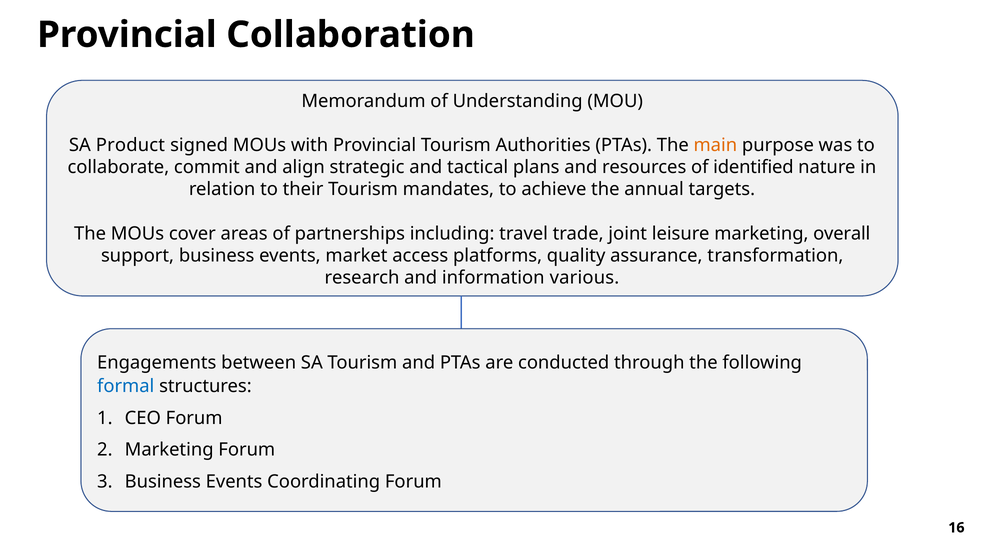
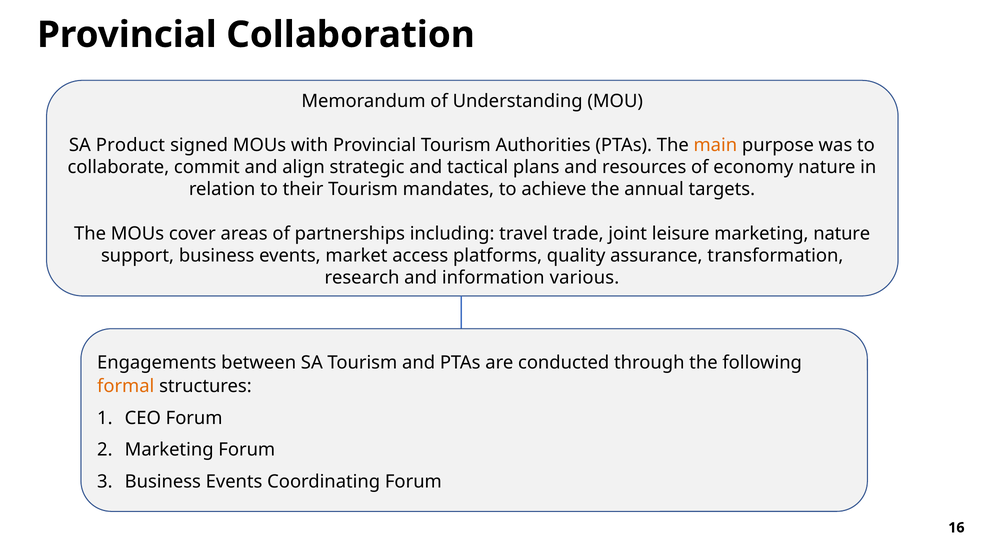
identified: identified -> economy
marketing overall: overall -> nature
formal colour: blue -> orange
